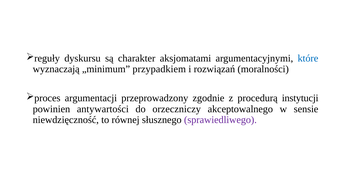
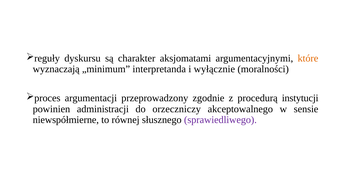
które colour: blue -> orange
przypadkiem: przypadkiem -> interpretanda
rozwiązań: rozwiązań -> wyłącznie
antywartości: antywartości -> administracji
niewdzięczność: niewdzięczność -> niewspółmierne
